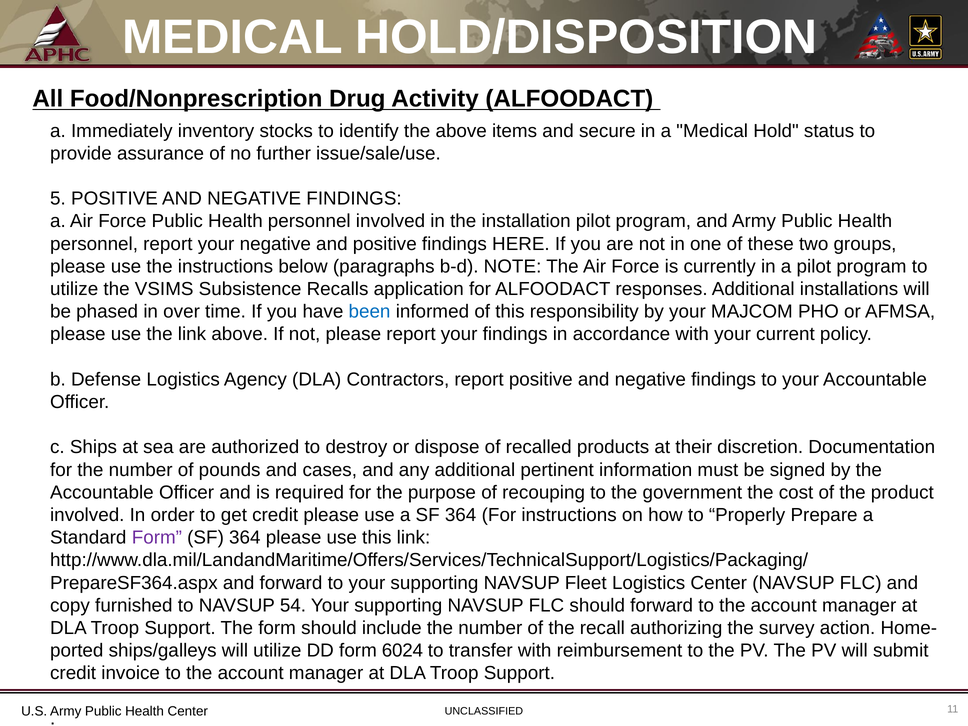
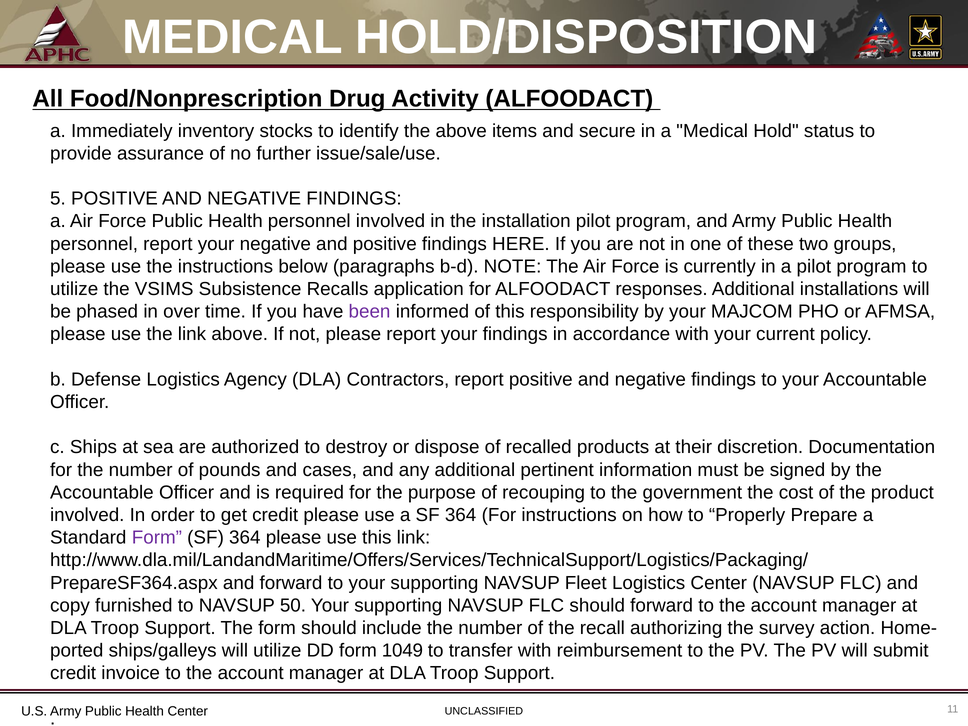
been colour: blue -> purple
54: 54 -> 50
6024: 6024 -> 1049
